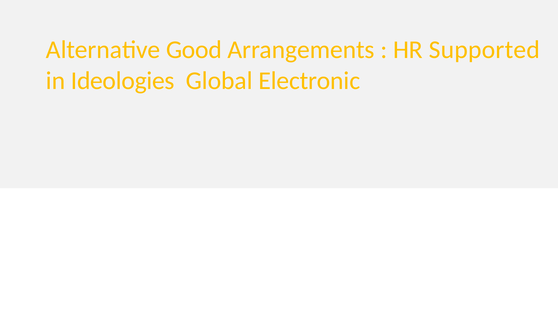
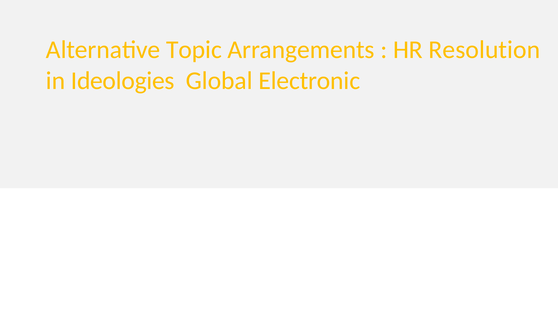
Good: Good -> Topic
Supported: Supported -> Resolution
